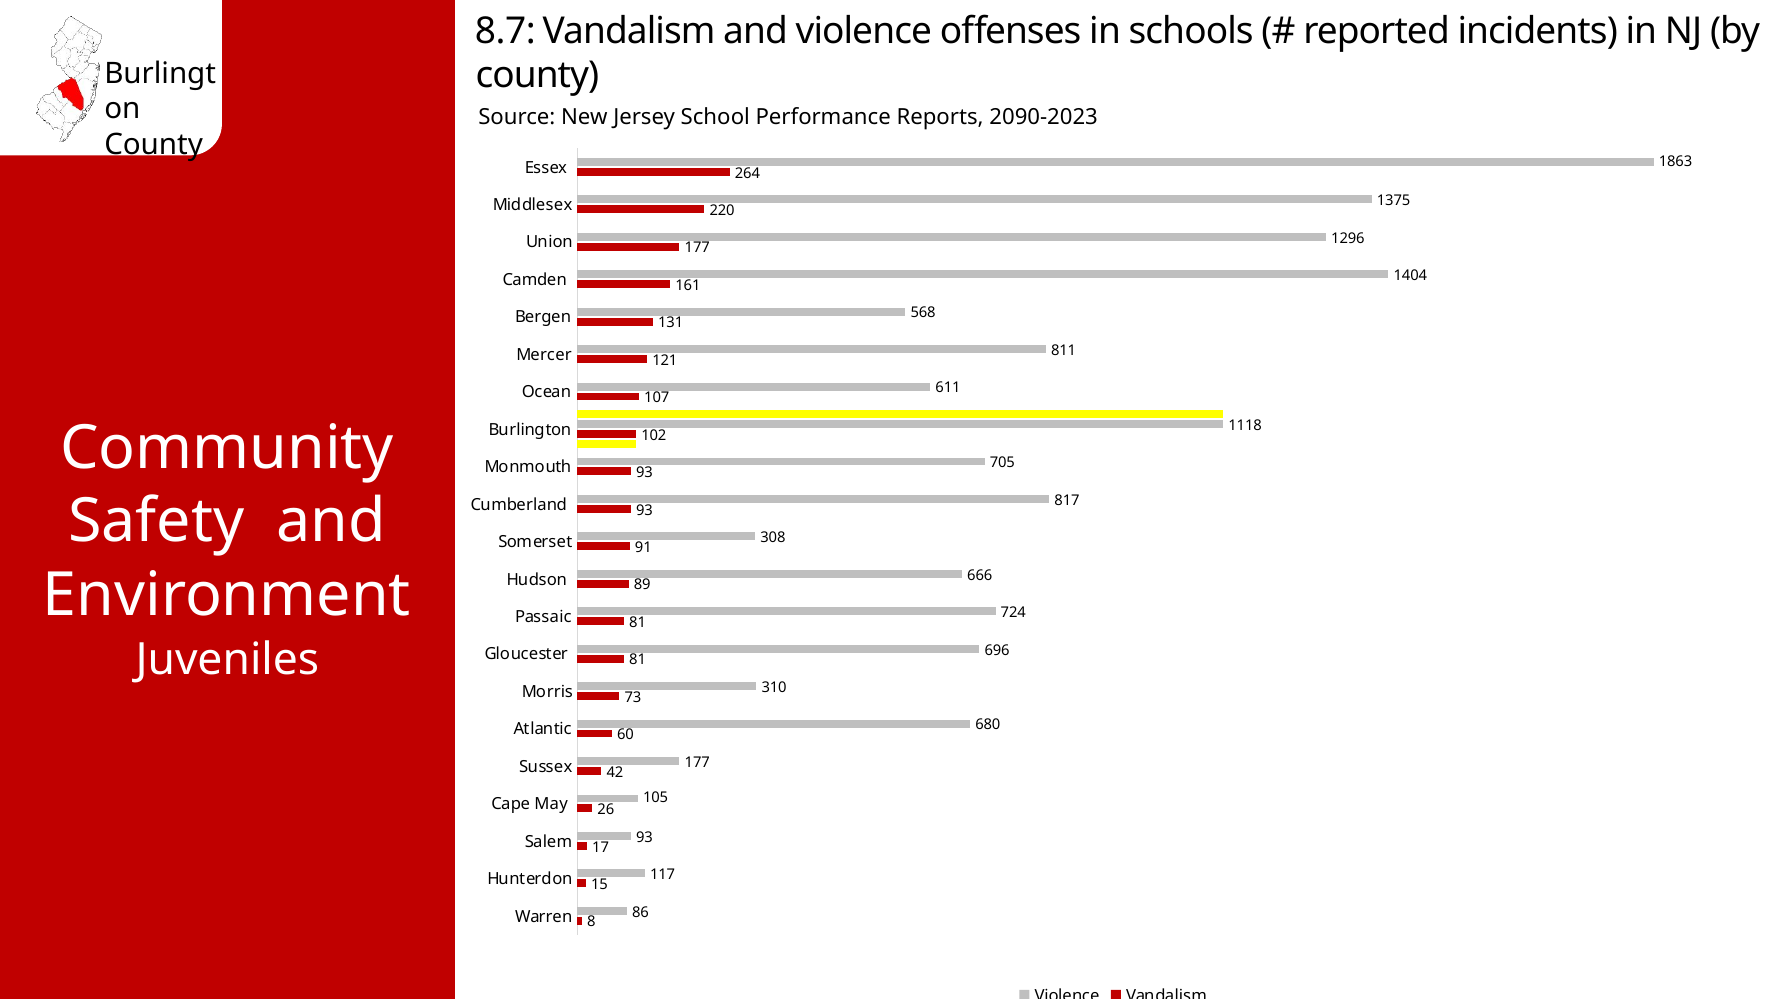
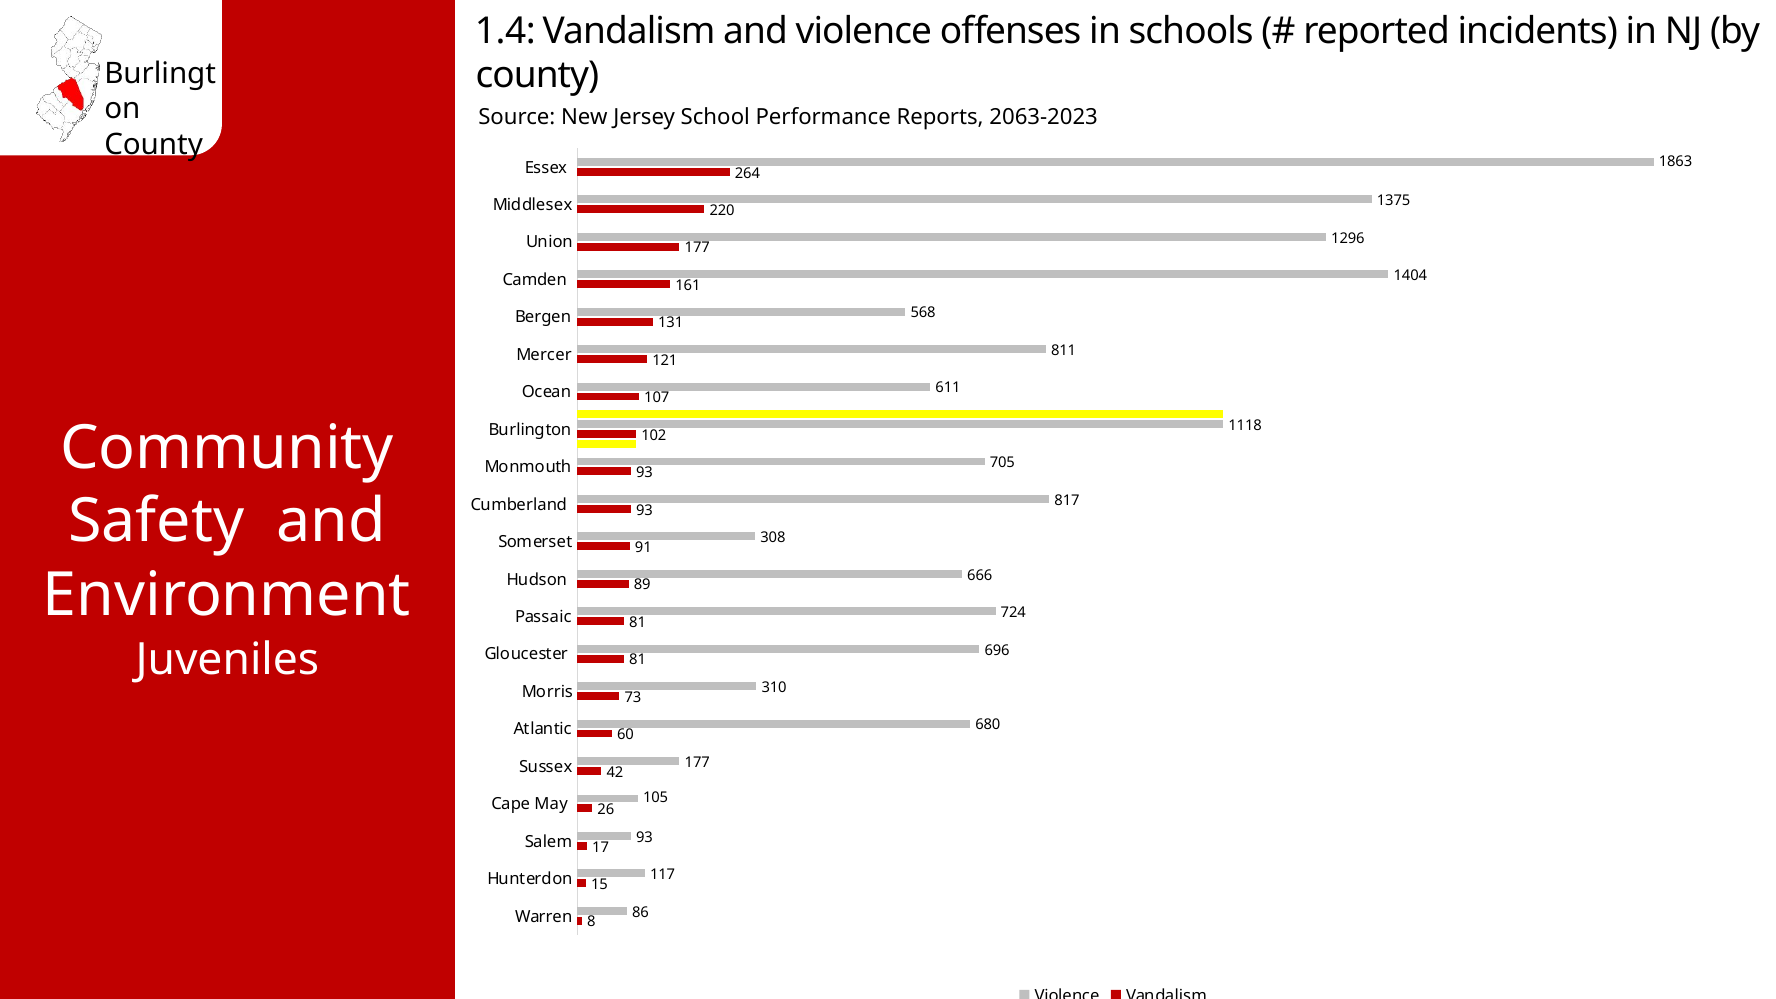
8.7: 8.7 -> 1.4
2090-2023: 2090-2023 -> 2063-2023
